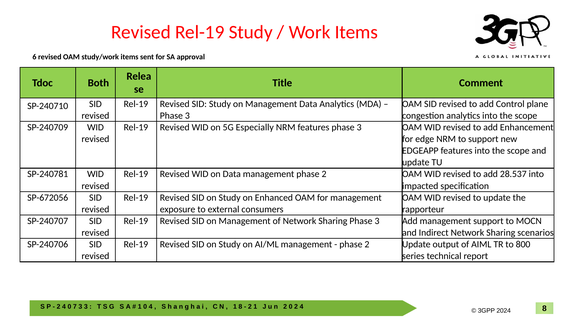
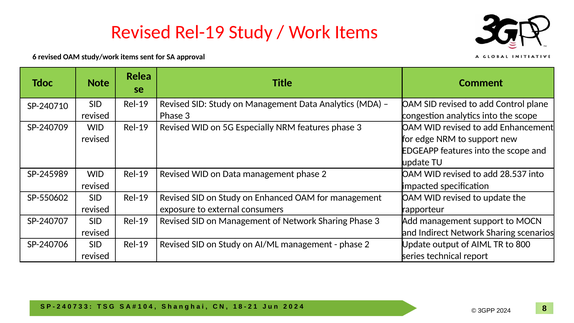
Both: Both -> Note
SP-240781: SP-240781 -> SP-245989
SP-672056: SP-672056 -> SP-550602
